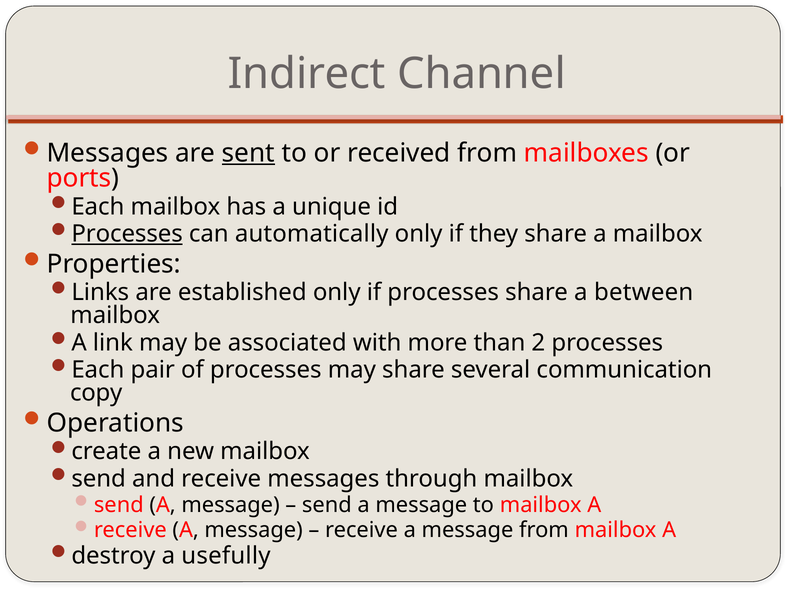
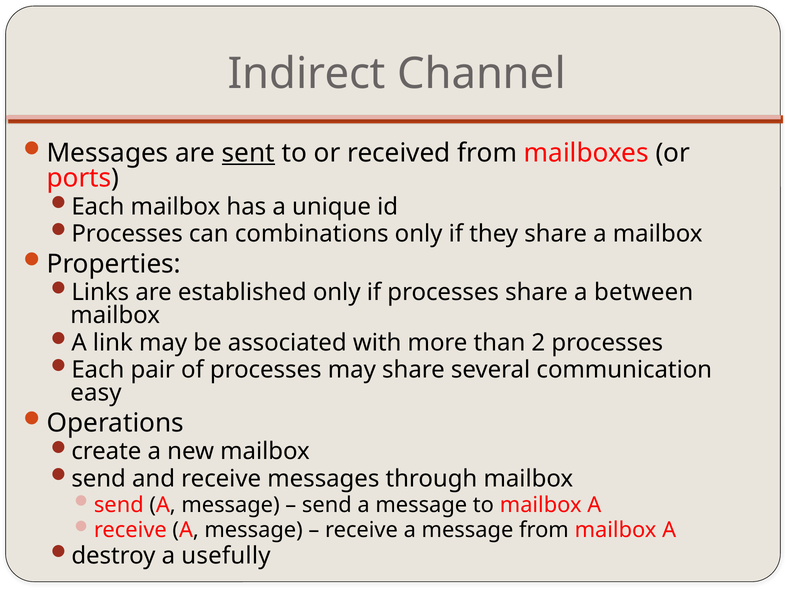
Processes at (127, 234) underline: present -> none
automatically: automatically -> combinations
copy: copy -> easy
